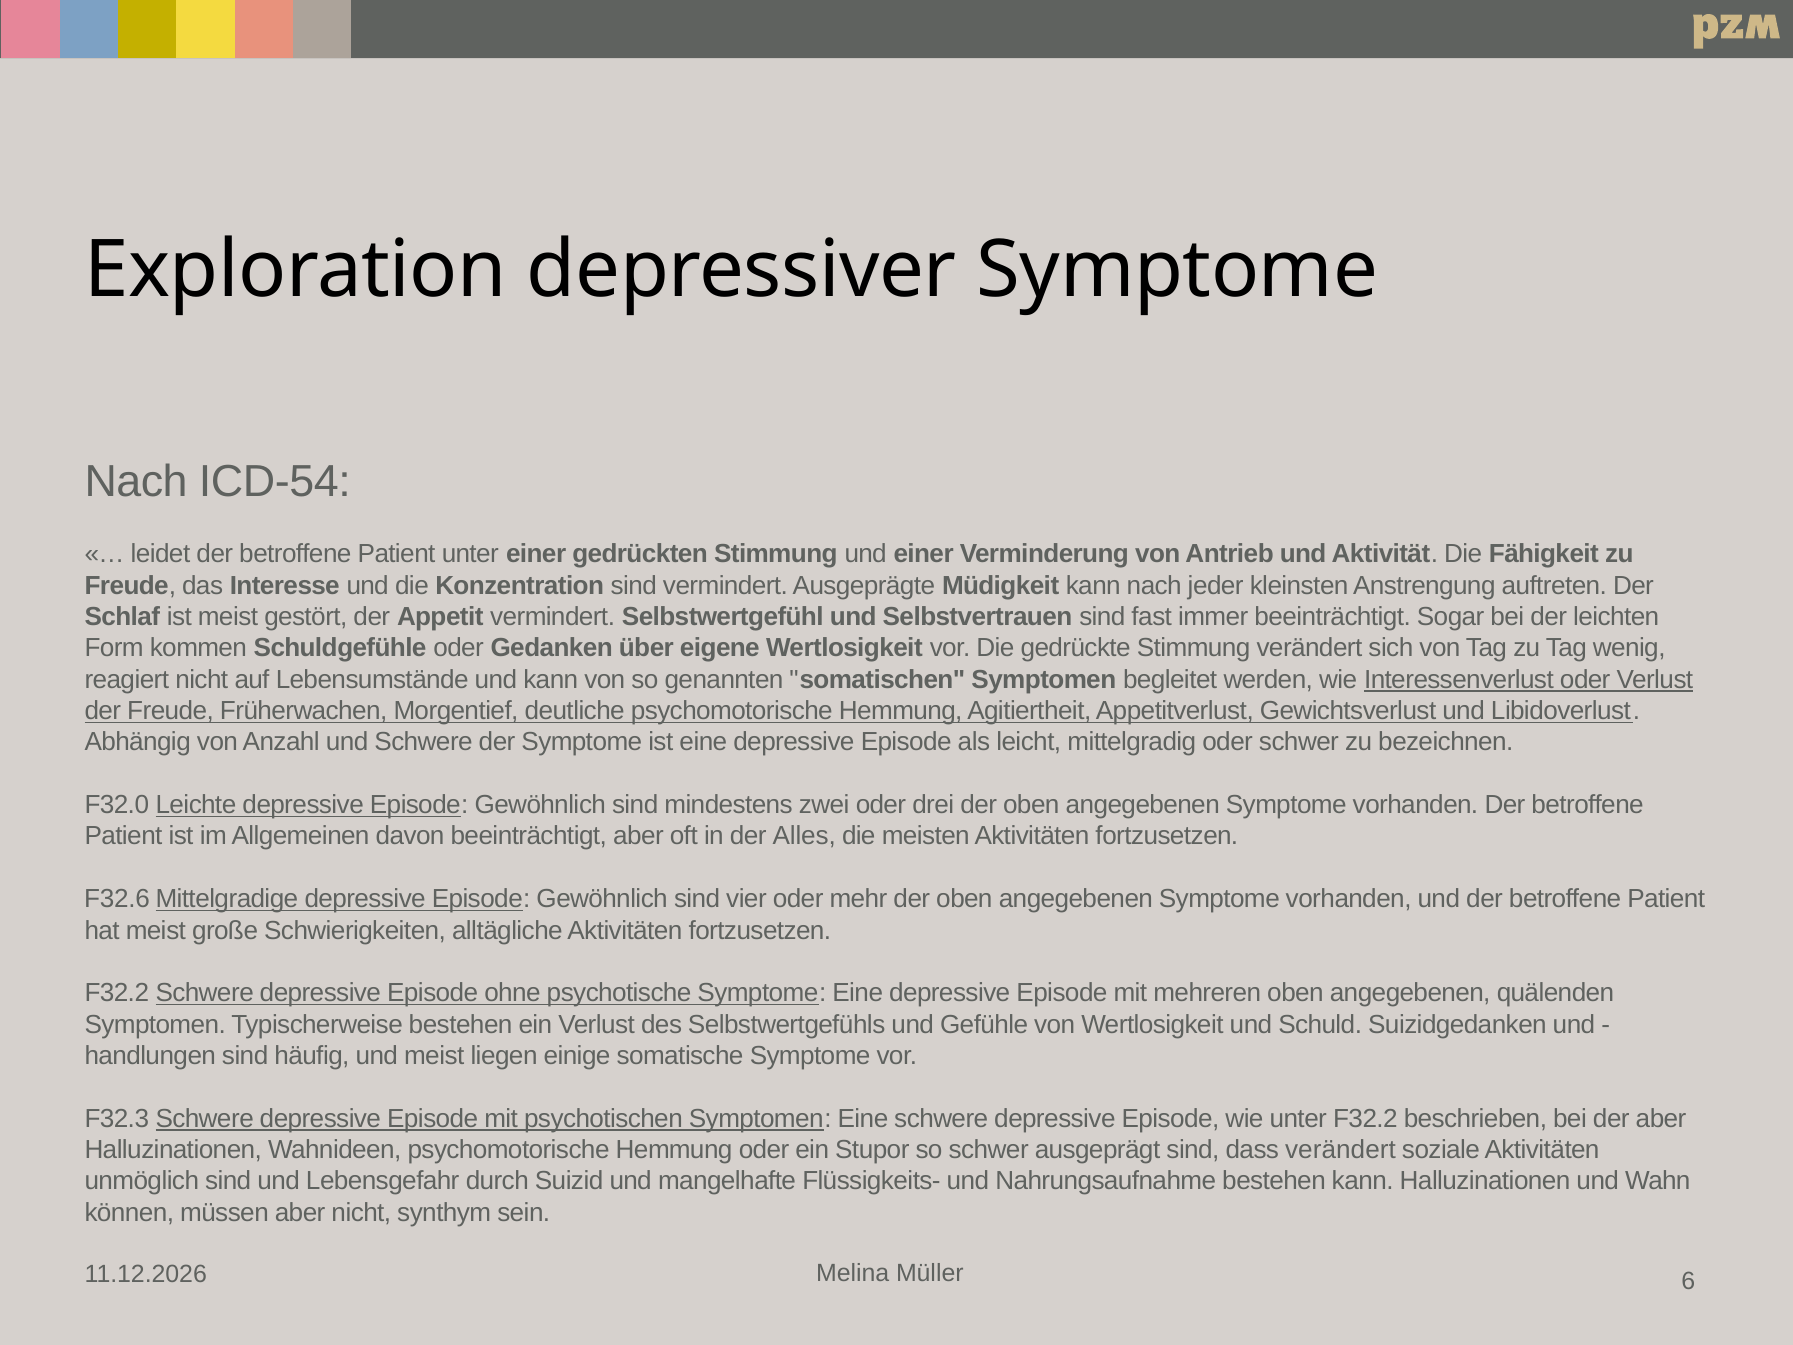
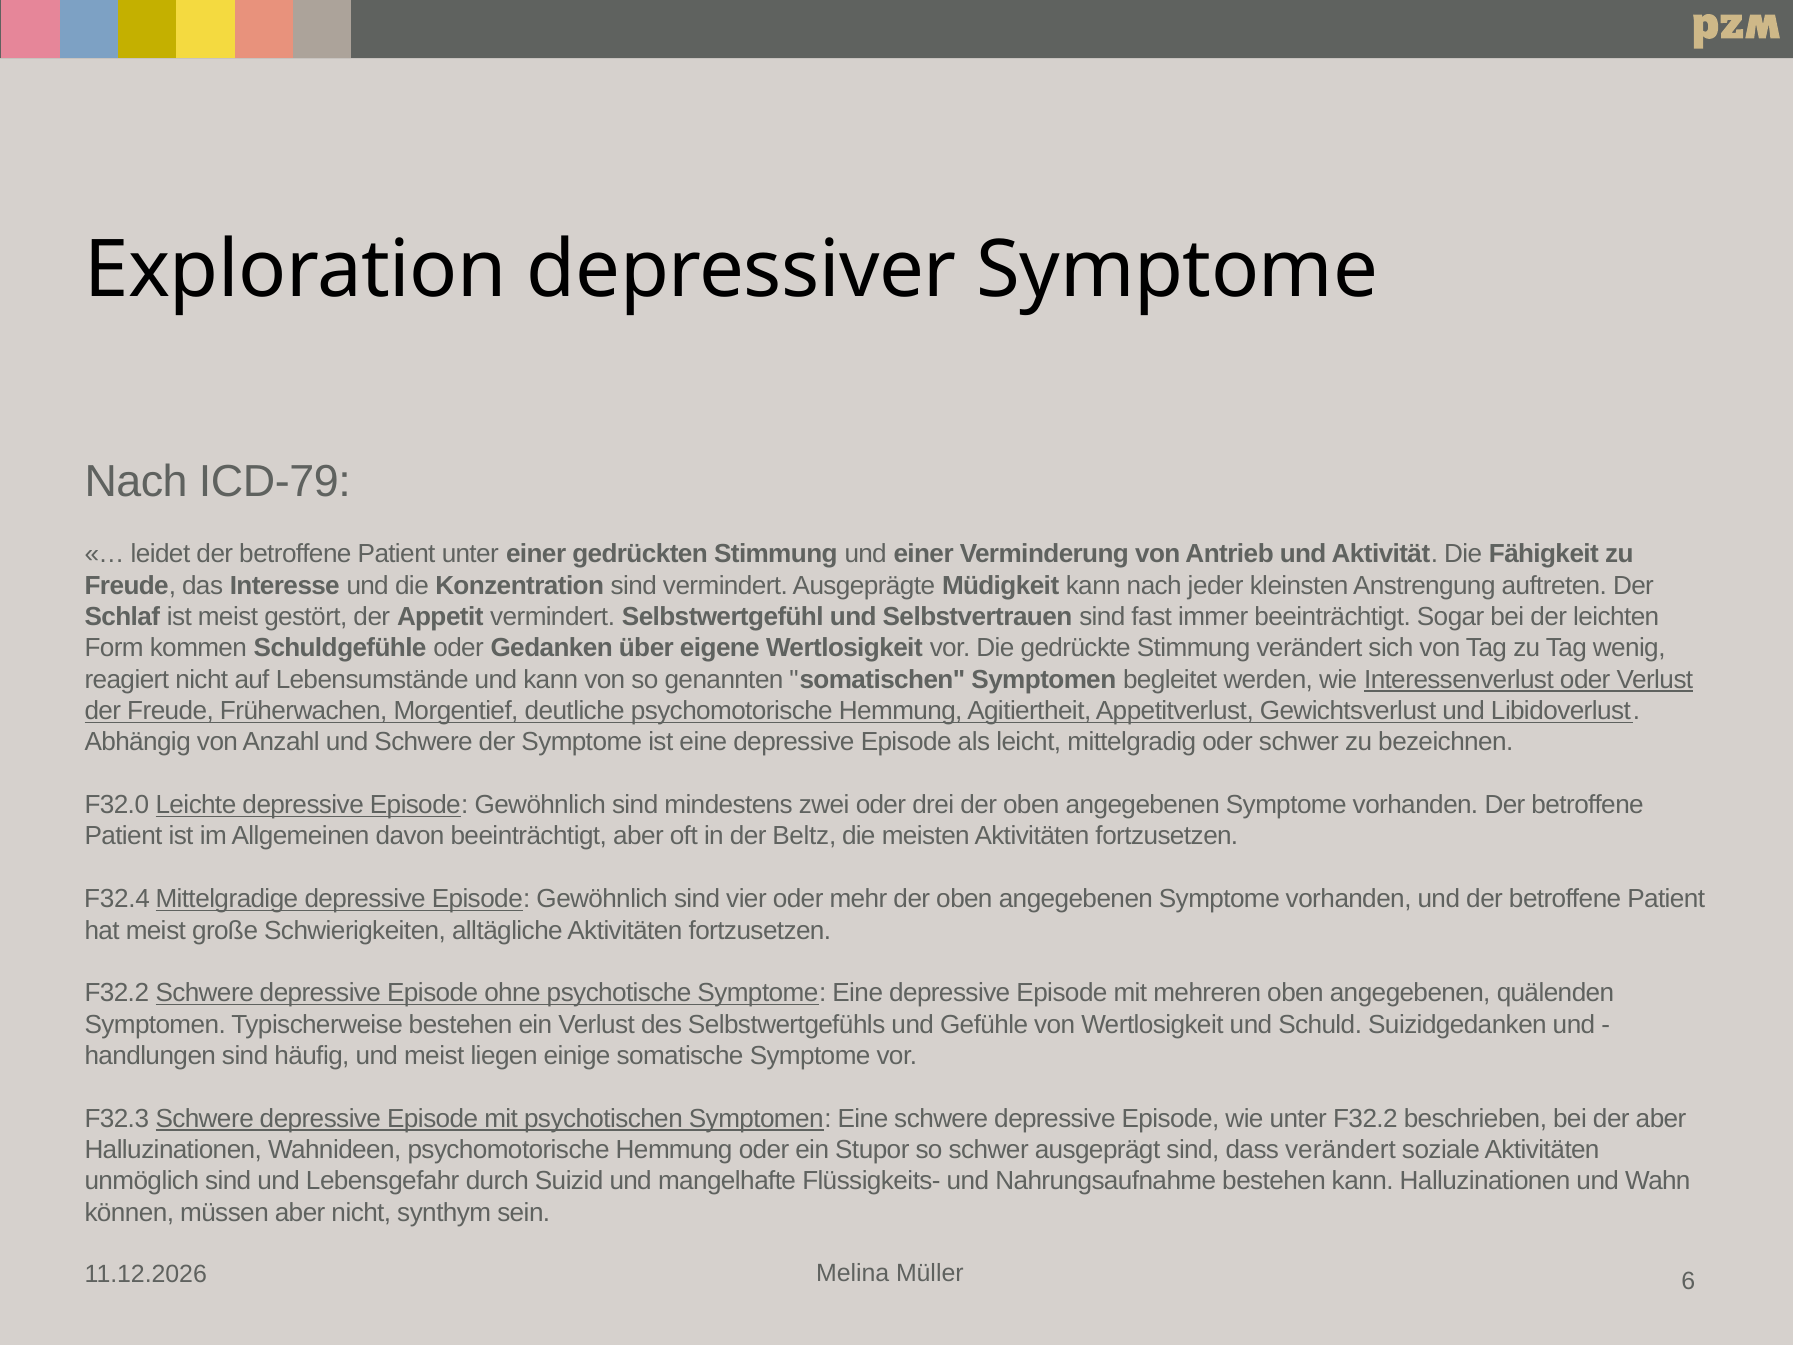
ICD-54: ICD-54 -> ICD-79
Alles: Alles -> Beltz
F32.6: F32.6 -> F32.4
